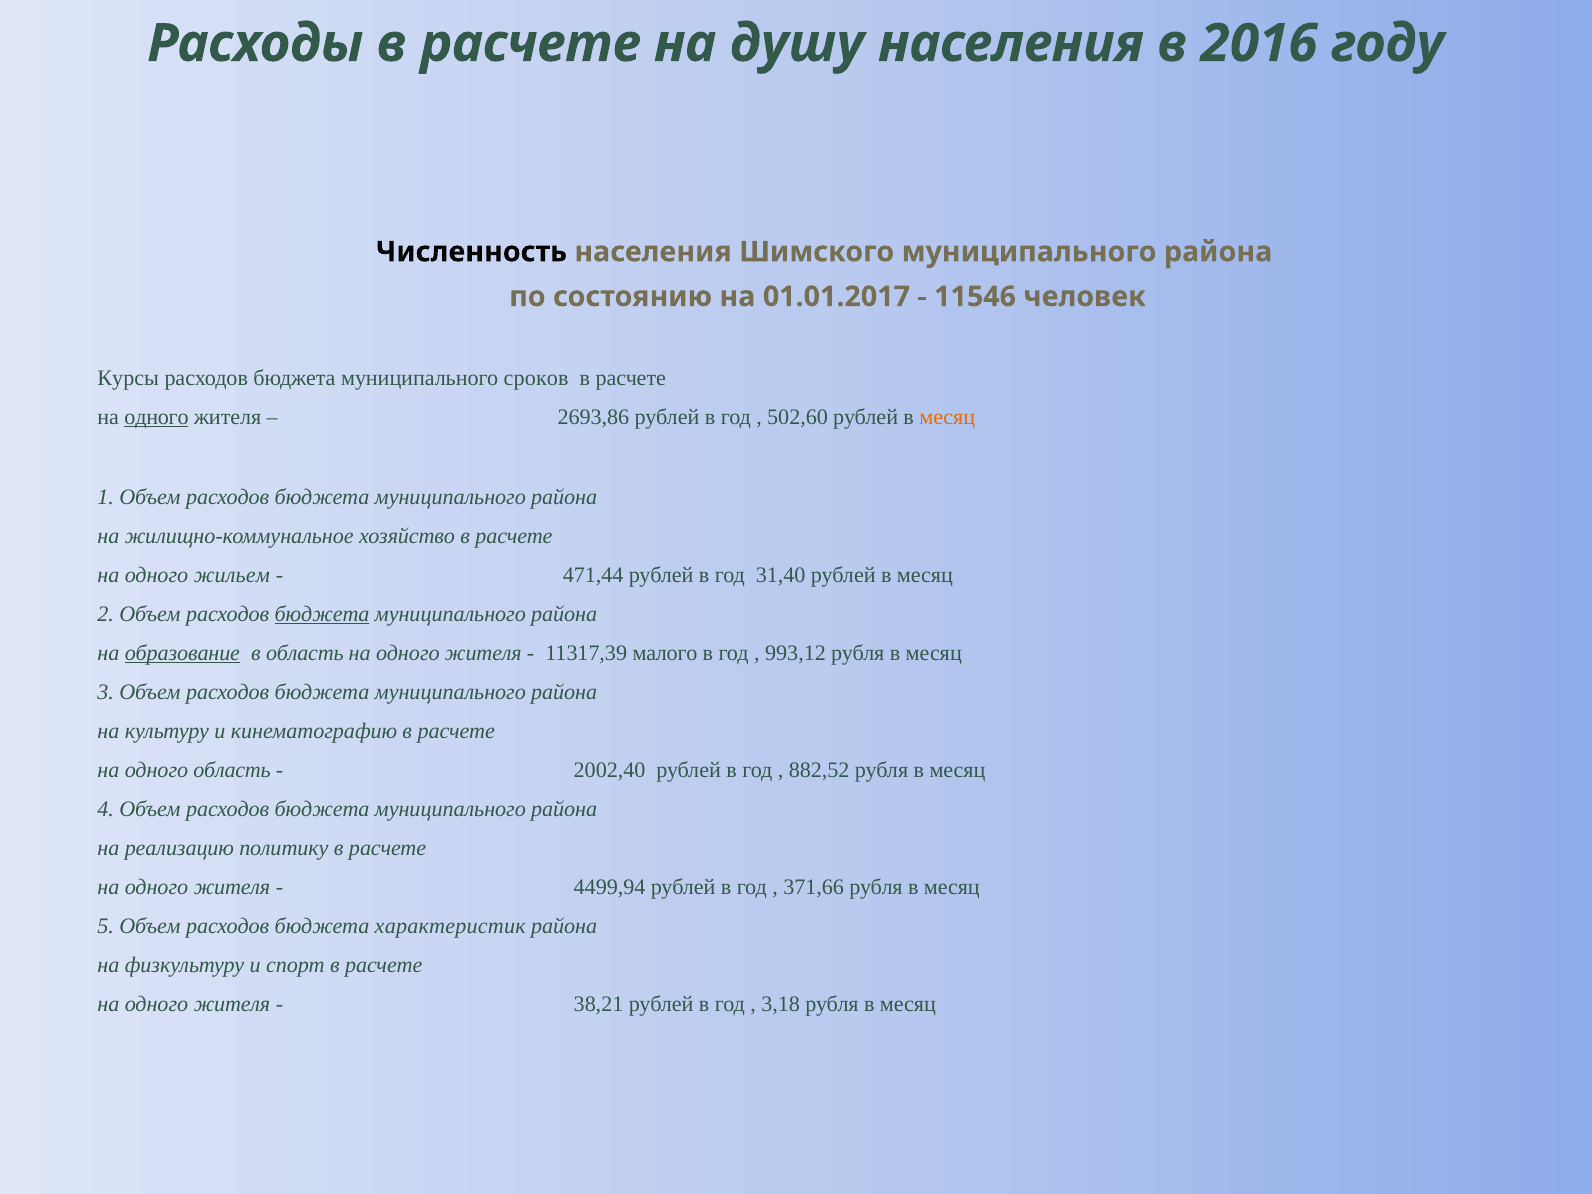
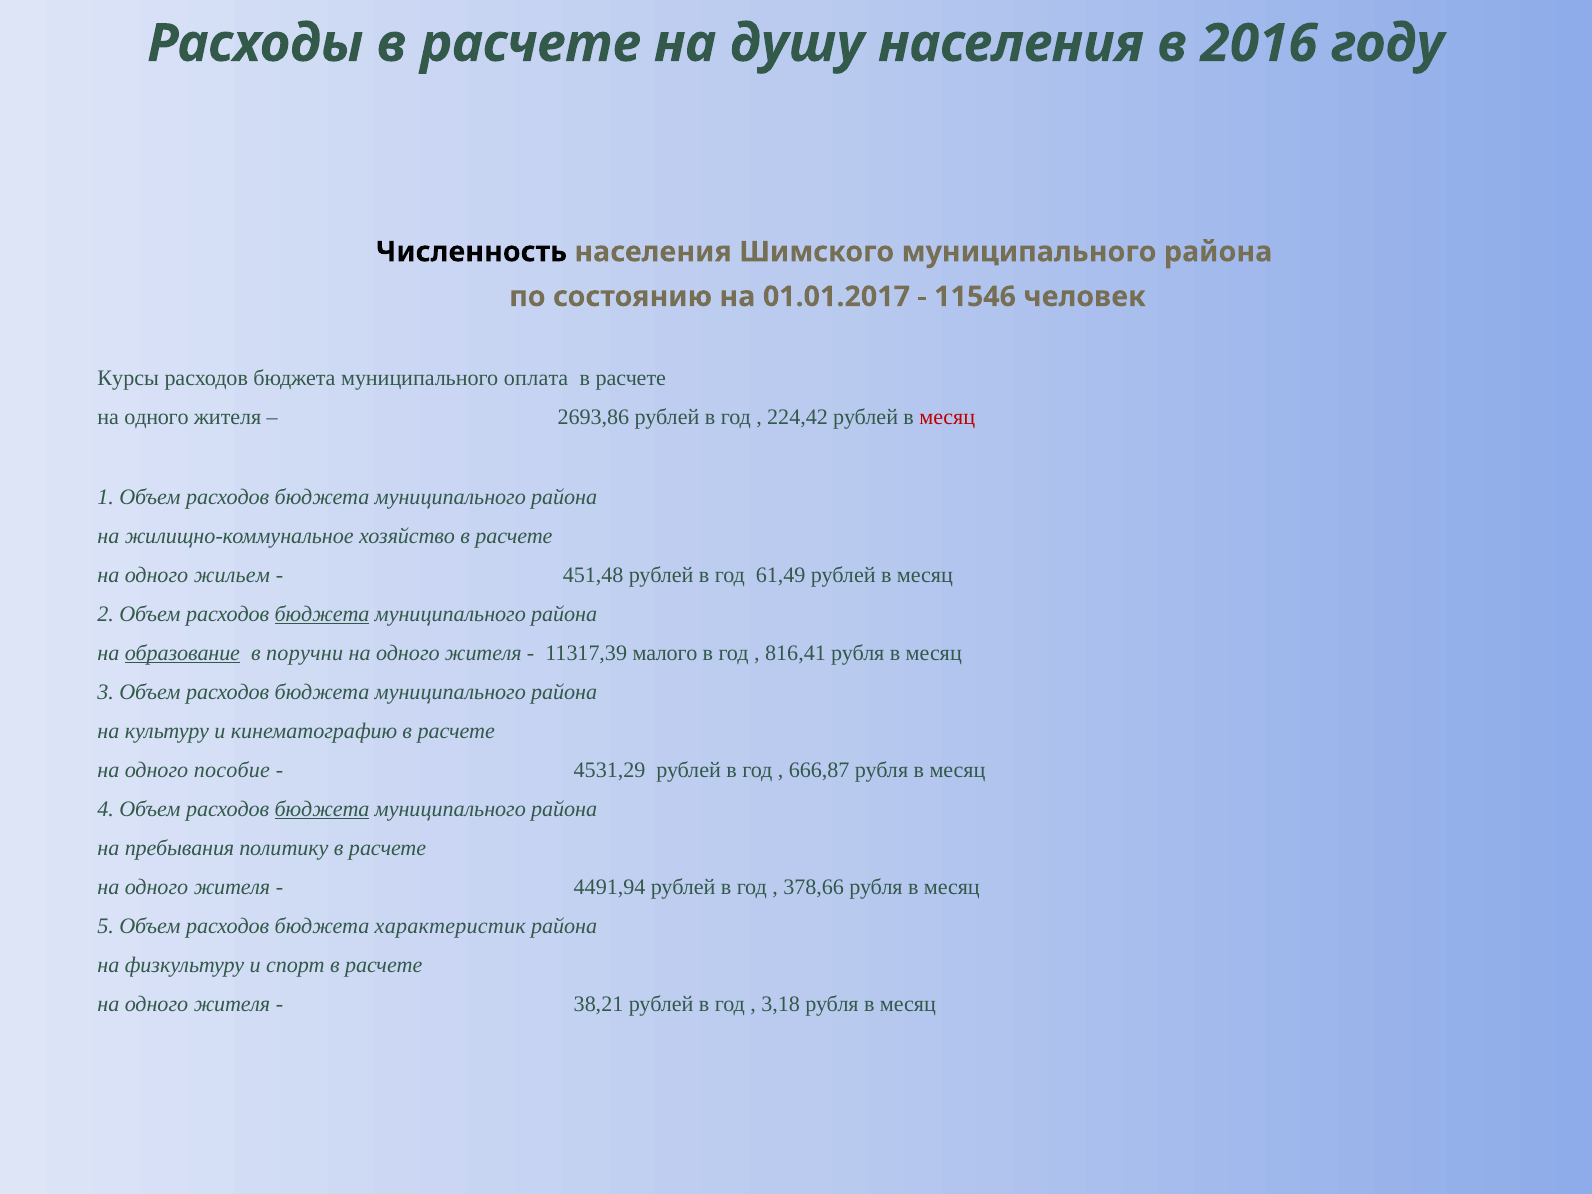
сроков: сроков -> оплата
одного at (157, 417) underline: present -> none
502,60: 502,60 -> 224,42
месяц at (947, 417) colour: orange -> red
471,44: 471,44 -> 451,48
31,40: 31,40 -> 61,49
в область: область -> поручни
993,12: 993,12 -> 816,41
одного область: область -> пособие
2002,40: 2002,40 -> 4531,29
882,52: 882,52 -> 666,87
бюджета at (322, 809) underline: none -> present
реализацию: реализацию -> пребывания
4499,94: 4499,94 -> 4491,94
371,66: 371,66 -> 378,66
